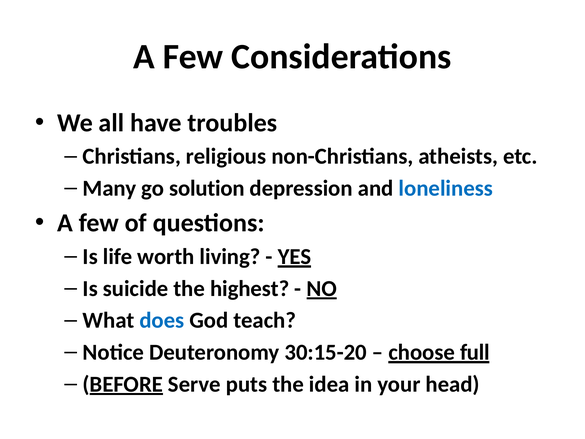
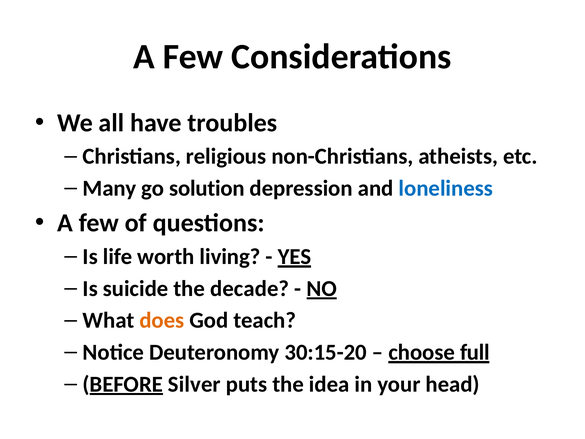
highest: highest -> decade
does colour: blue -> orange
Serve: Serve -> Silver
